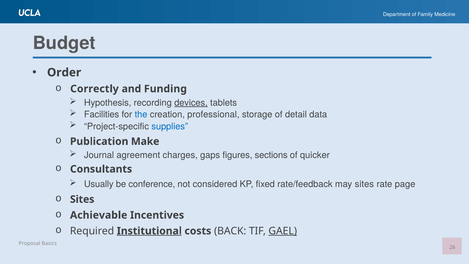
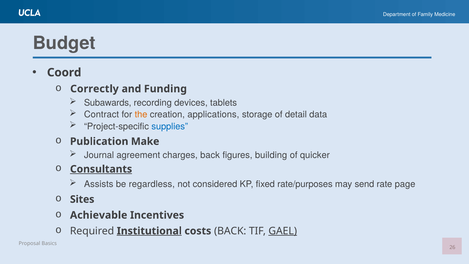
Order: Order -> Coord
Hypothesis: Hypothesis -> Subawards
devices underline: present -> none
Facilities: Facilities -> Contract
the colour: blue -> orange
professional: professional -> applications
charges gaps: gaps -> back
sections: sections -> building
Consultants underline: none -> present
Usually: Usually -> Assists
conference: conference -> regardless
rate/feedback: rate/feedback -> rate/purposes
may sites: sites -> send
